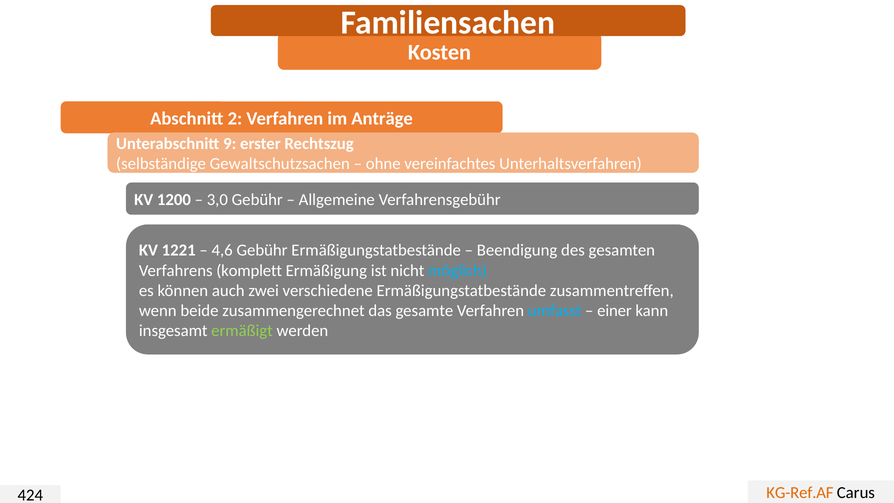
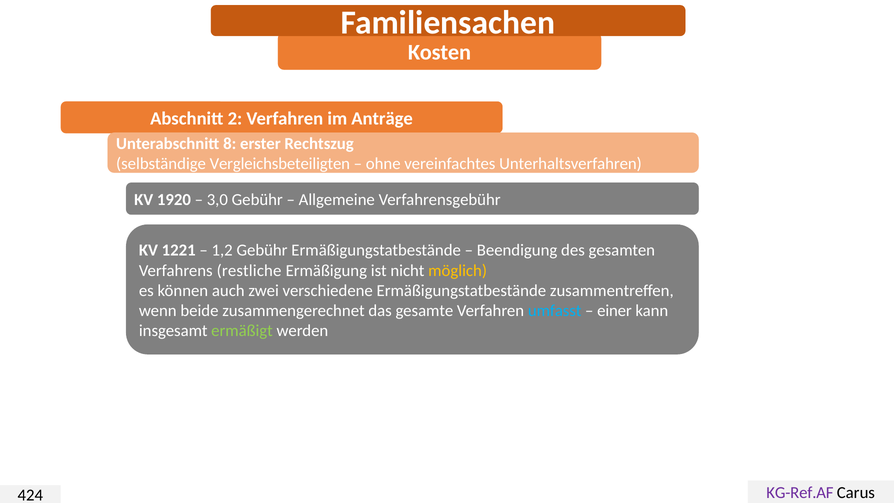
9: 9 -> 8
Gewaltschutzsachen: Gewaltschutzsachen -> Vergleichsbeteiligten
1200: 1200 -> 1920
4,6: 4,6 -> 1,2
komplett: komplett -> restliche
möglich colour: light blue -> yellow
KG-Ref.AF colour: orange -> purple
